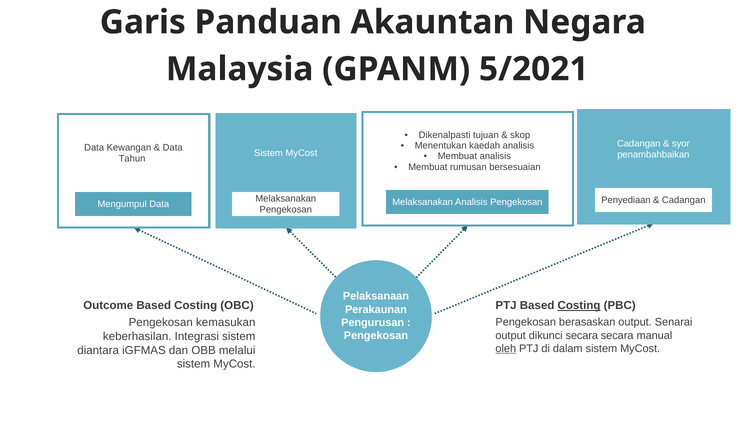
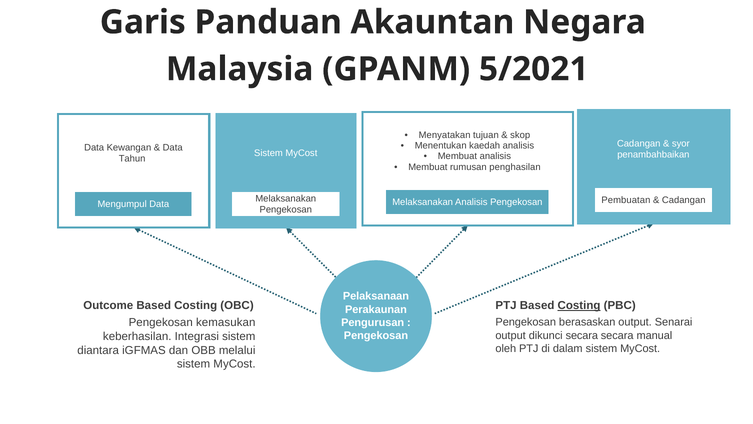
Dikenalpasti: Dikenalpasti -> Menyatakan
bersesuaian: bersesuaian -> penghasilan
Penyediaan: Penyediaan -> Pembuatan
oleh underline: present -> none
